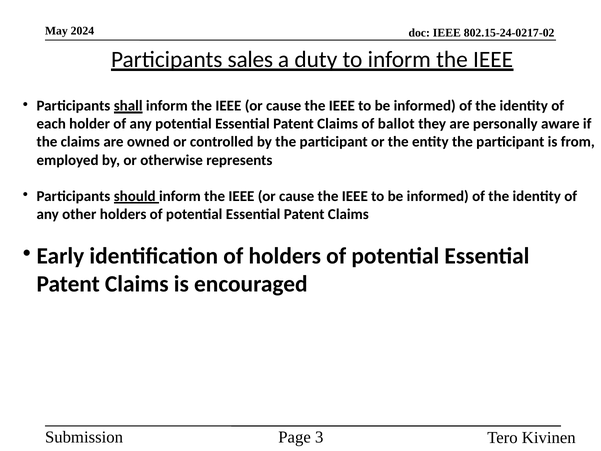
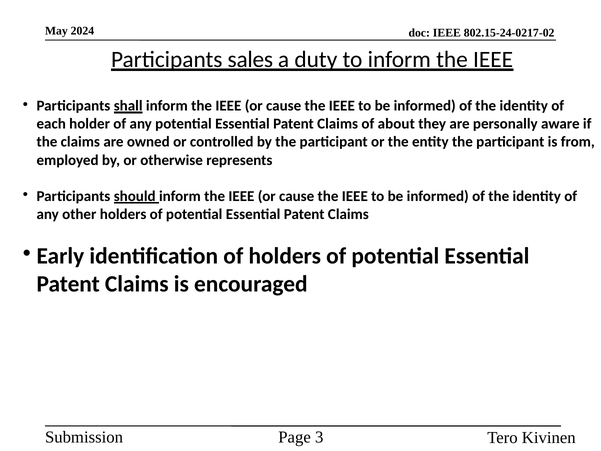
ballot: ballot -> about
